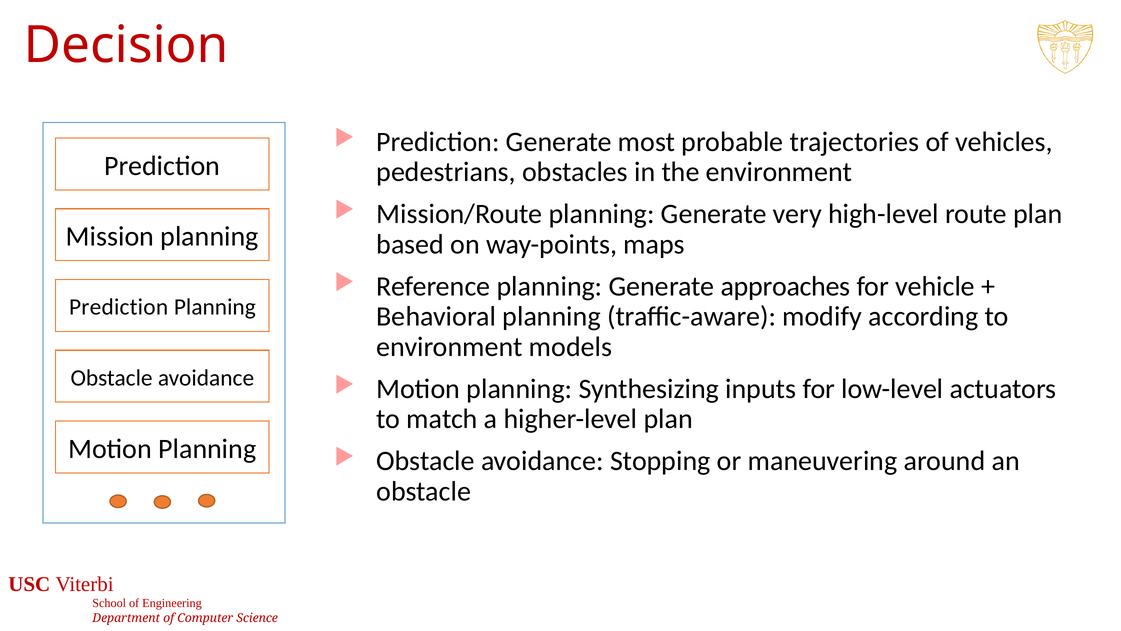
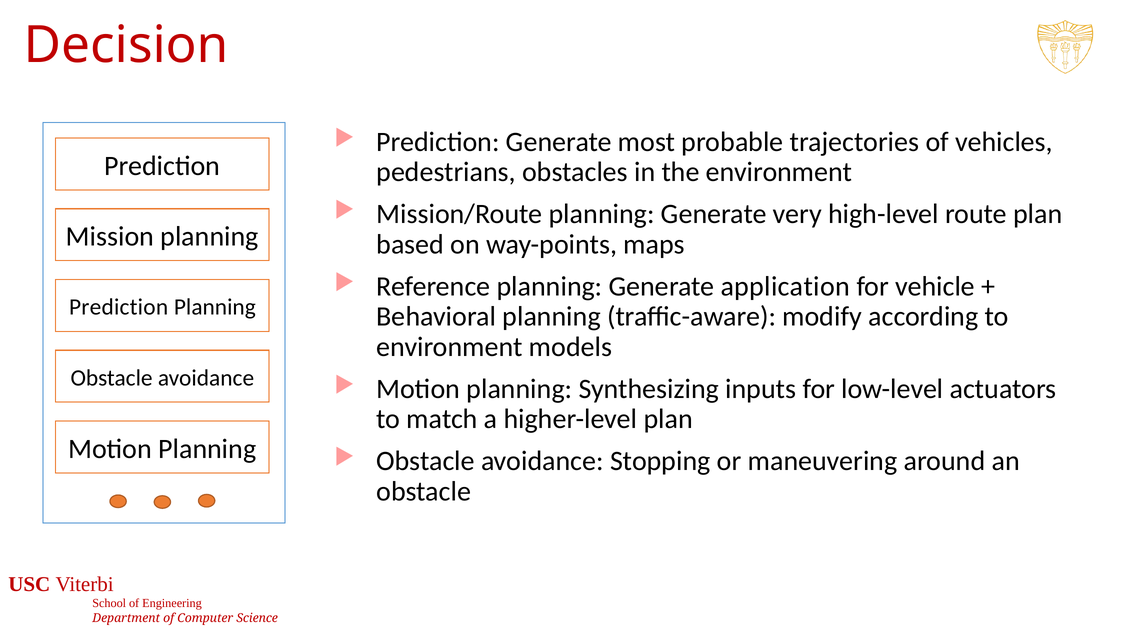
approaches: approaches -> application
